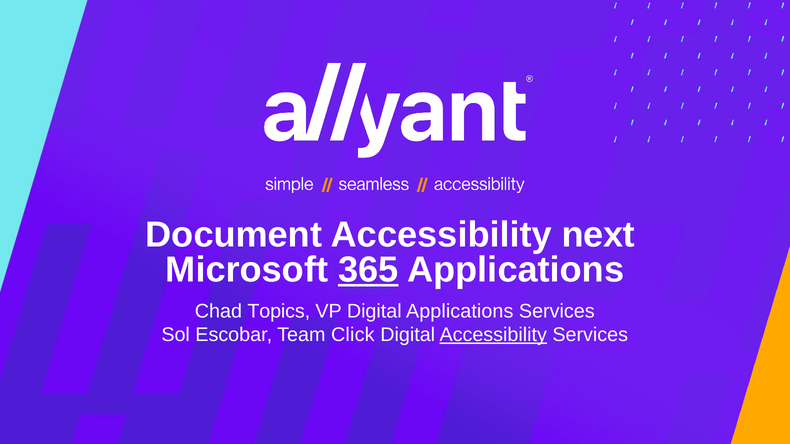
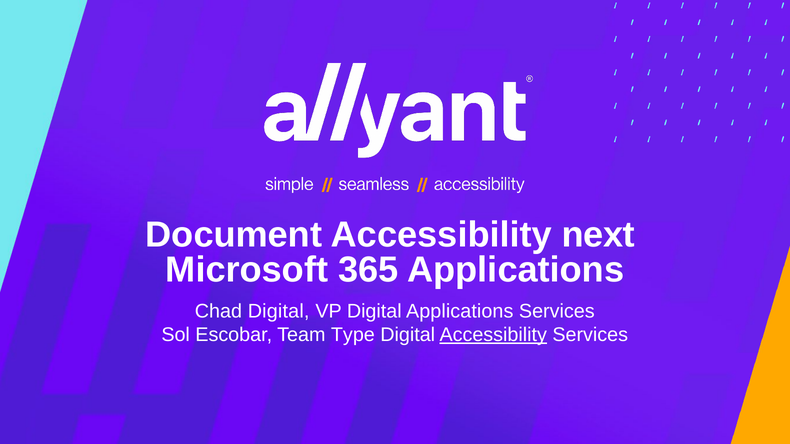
365 underline: present -> none
Chad Topics: Topics -> Digital
Click: Click -> Type
